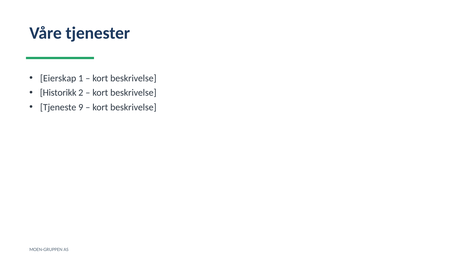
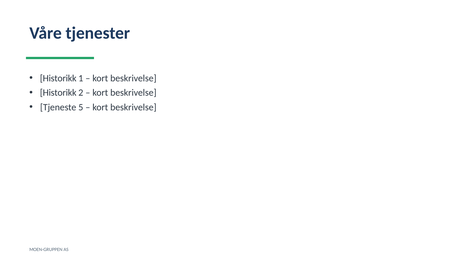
Eierskap at (58, 78): Eierskap -> Historikk
9: 9 -> 5
